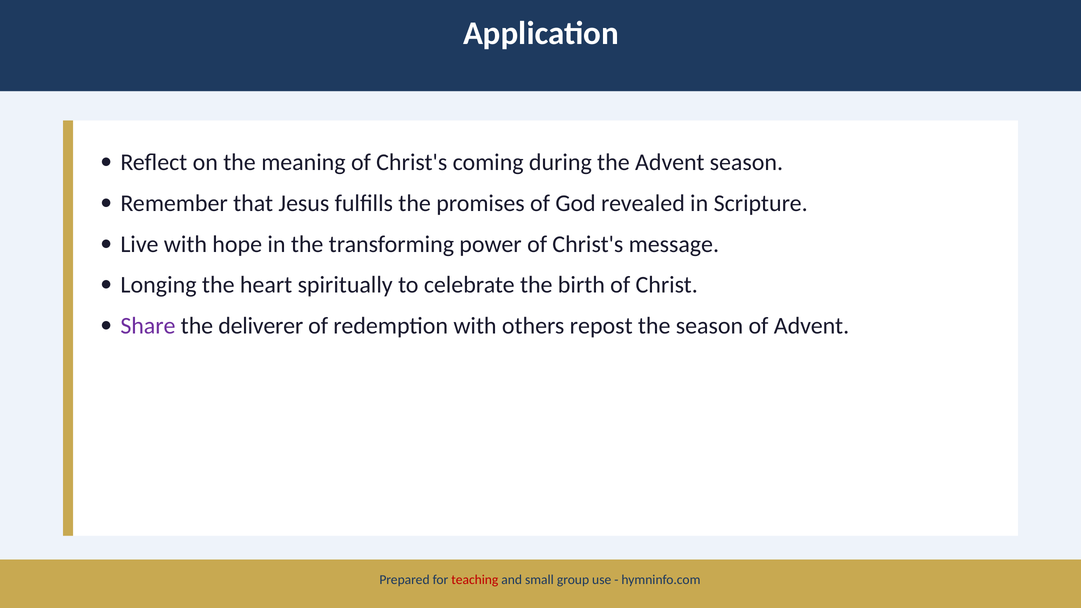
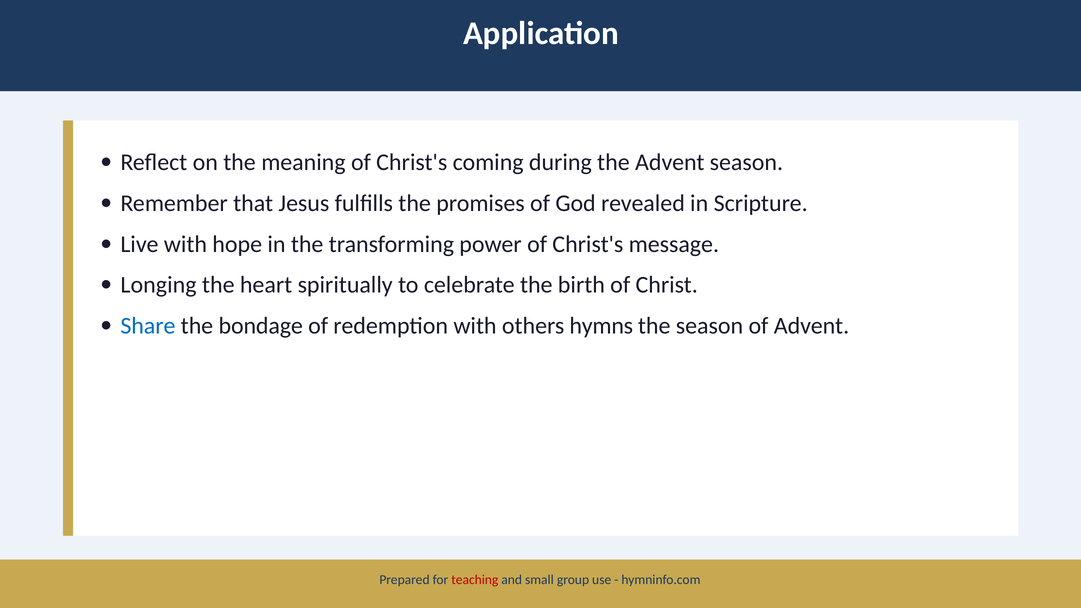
Share colour: purple -> blue
deliverer: deliverer -> bondage
repost: repost -> hymns
